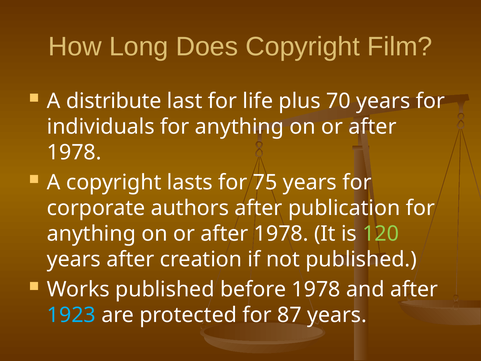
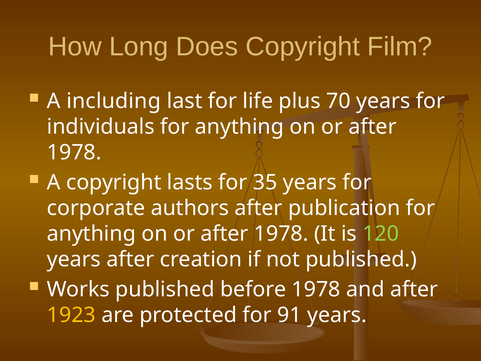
distribute: distribute -> including
75: 75 -> 35
1923 colour: light blue -> yellow
87: 87 -> 91
